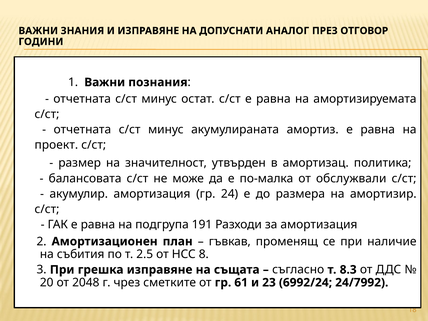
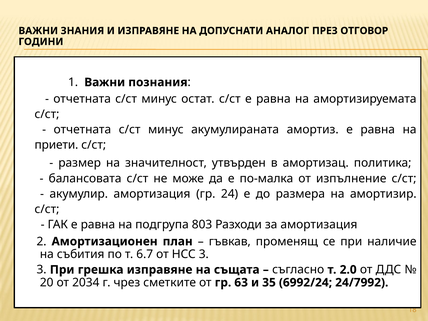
проект: проект -> приети
обслужвали: обслужвали -> изпълнение
191: 191 -> 803
2.5: 2.5 -> 6.7
НСС 8: 8 -> 3
8.3: 8.3 -> 2.0
2048: 2048 -> 2034
61: 61 -> 63
23: 23 -> 35
